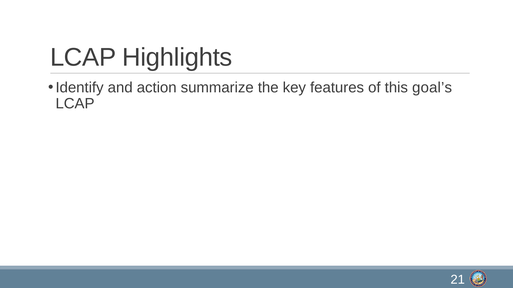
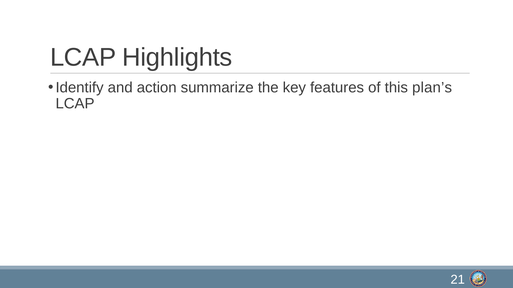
goal’s: goal’s -> plan’s
